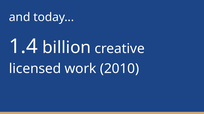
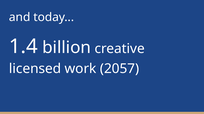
2010: 2010 -> 2057
